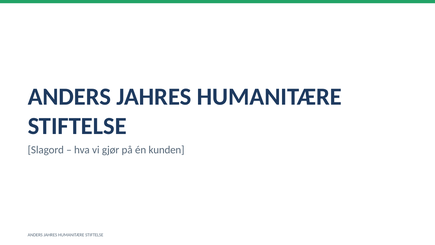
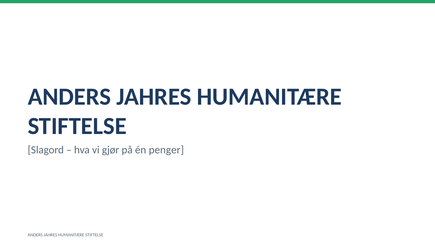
kunden: kunden -> penger
